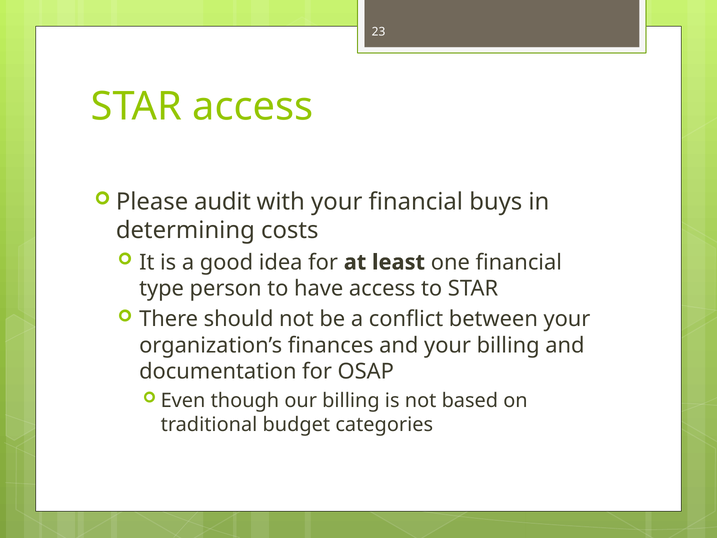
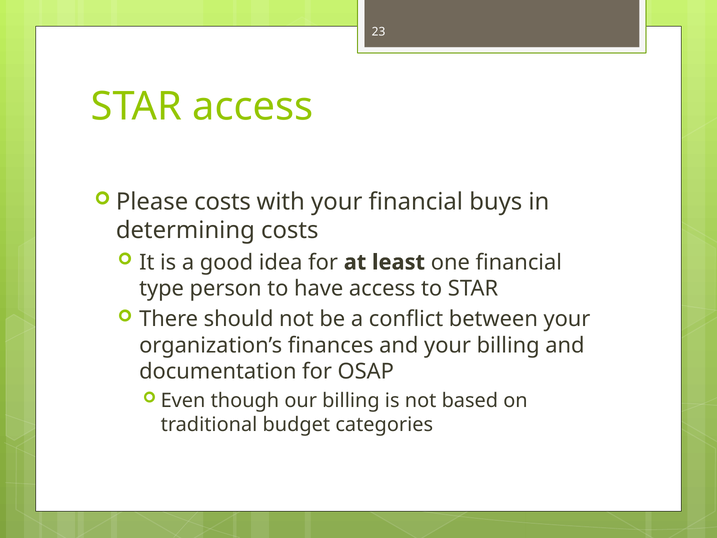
Please audit: audit -> costs
